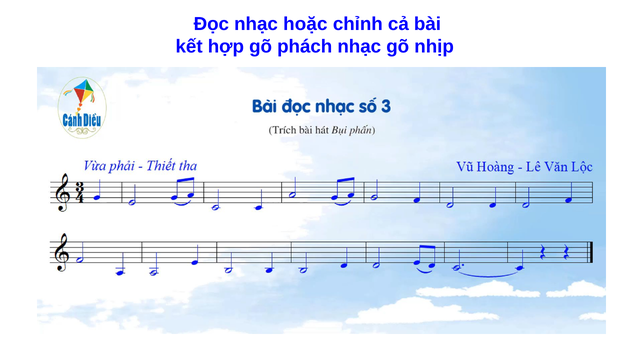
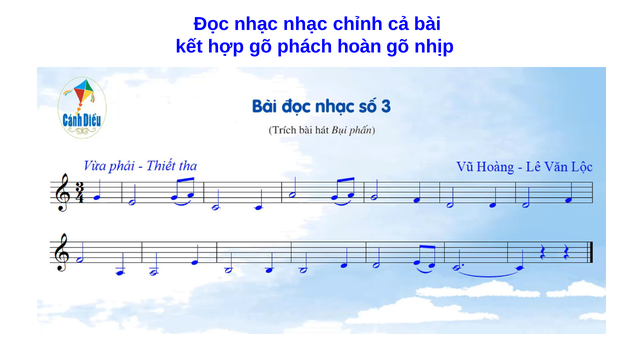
nhạc hoặc: hoặc -> nhạc
phách nhạc: nhạc -> hoàn
